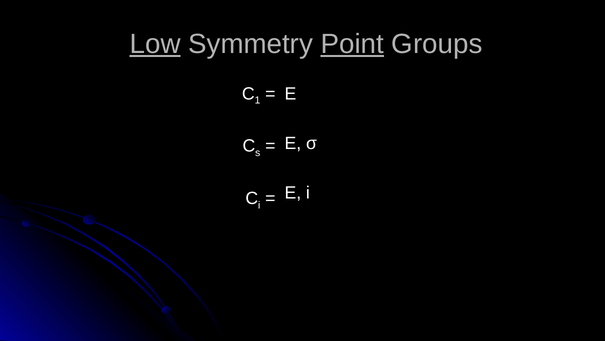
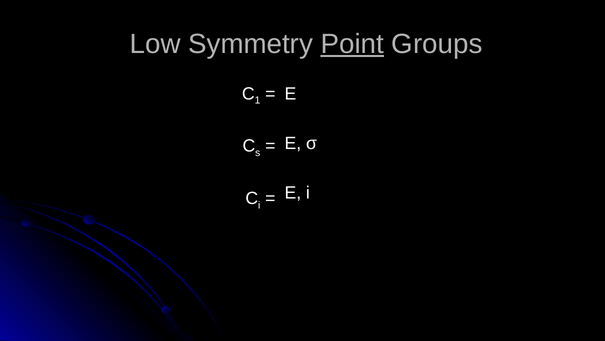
Low underline: present -> none
